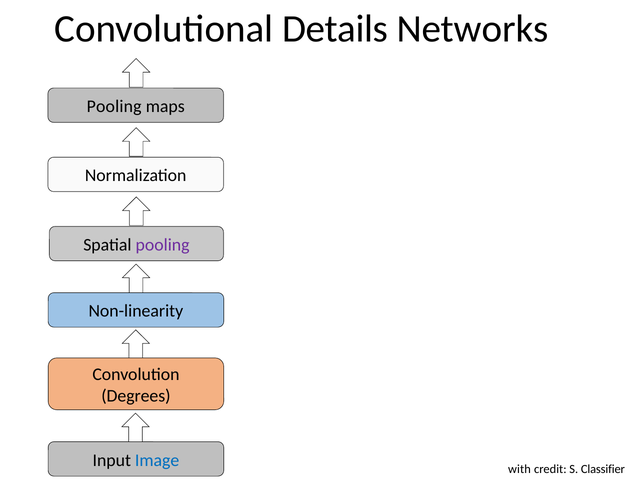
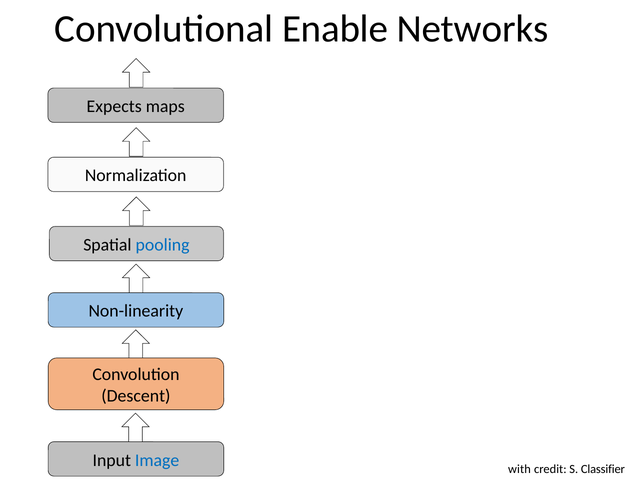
Details: Details -> Enable
Pooling at (114, 106): Pooling -> Expects
pooling at (163, 245) colour: purple -> blue
Degrees: Degrees -> Descent
